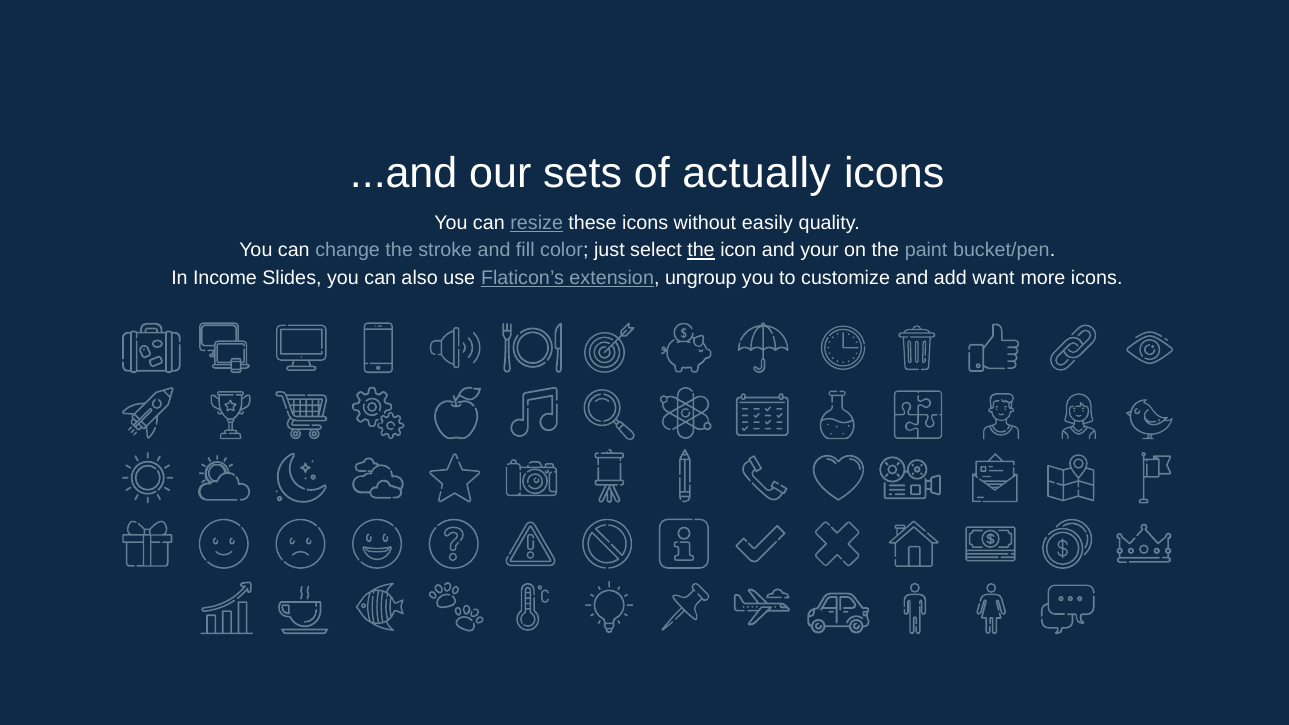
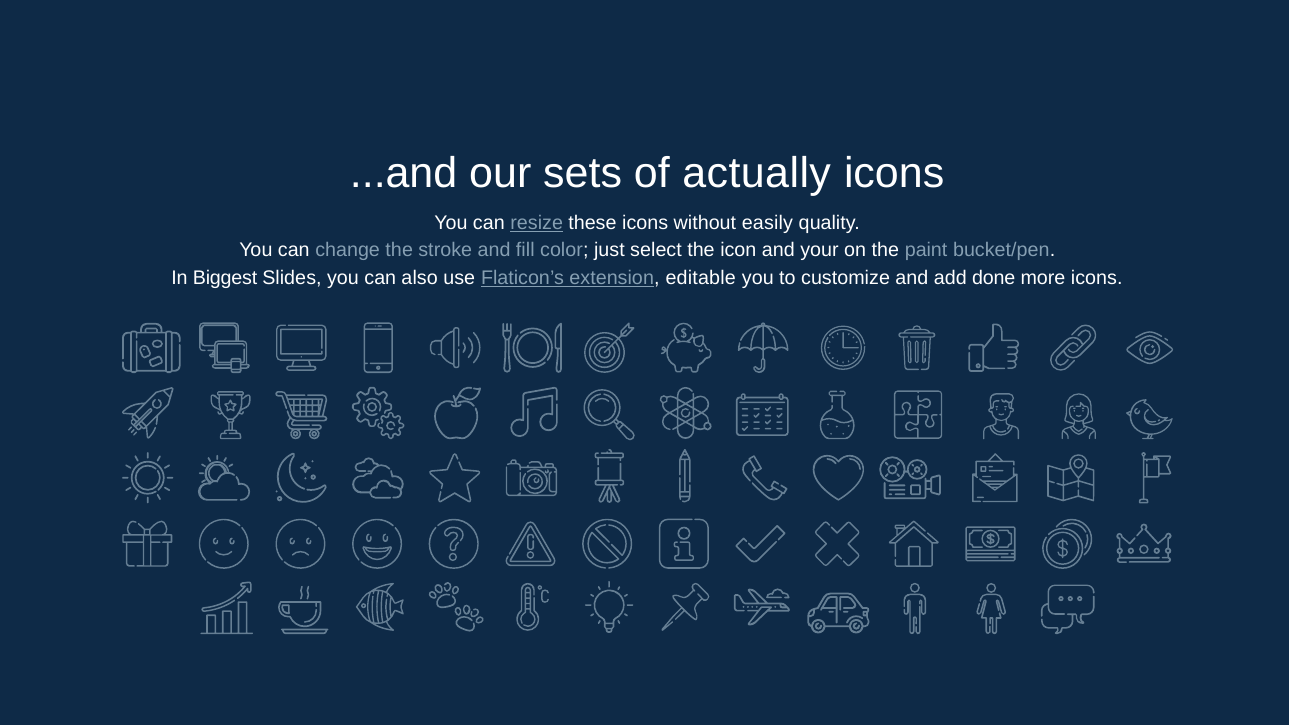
the at (701, 250) underline: present -> none
Income: Income -> Biggest
ungroup: ungroup -> editable
want: want -> done
